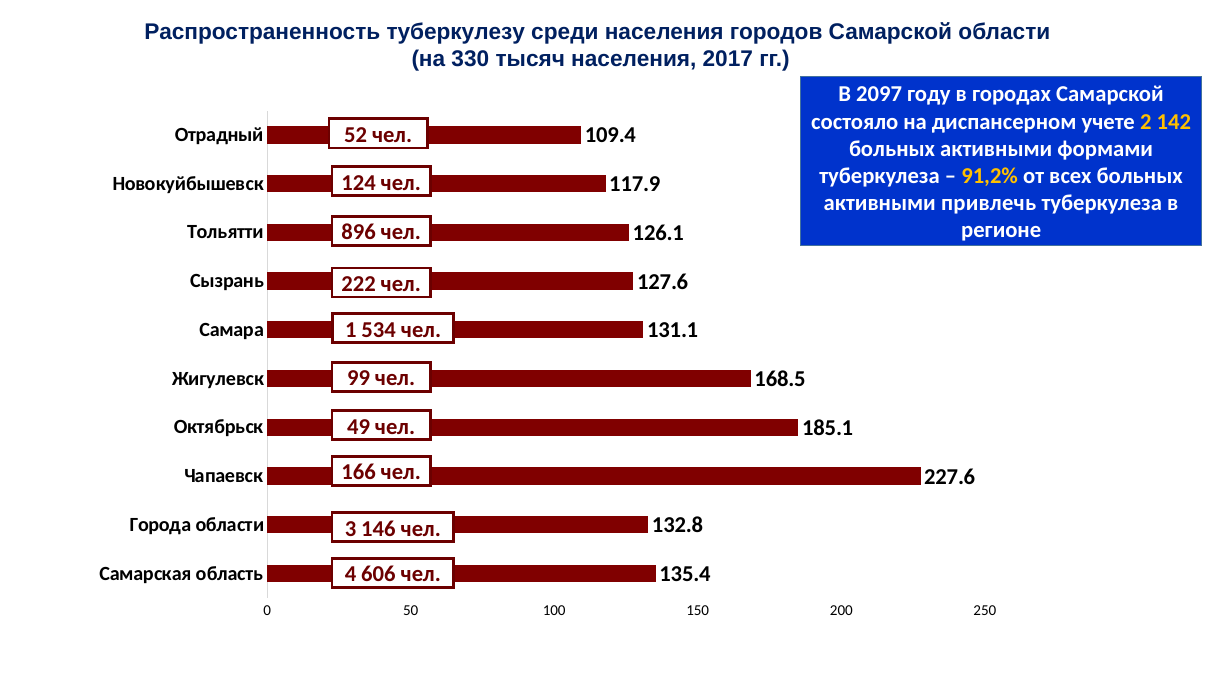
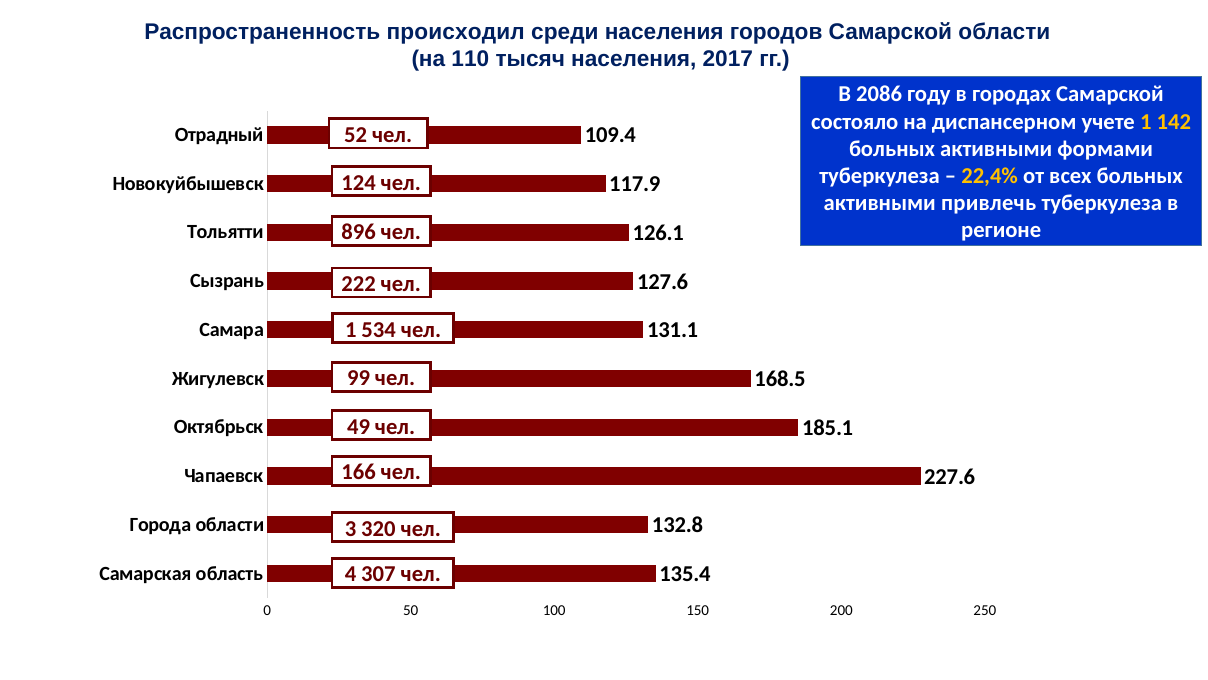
туберкулезу: туберкулезу -> происходил
330: 330 -> 110
2097: 2097 -> 2086
учете 2: 2 -> 1
91,2%: 91,2% -> 22,4%
146: 146 -> 320
606: 606 -> 307
